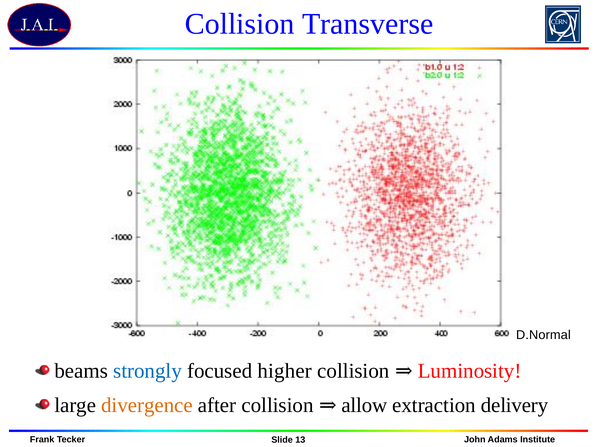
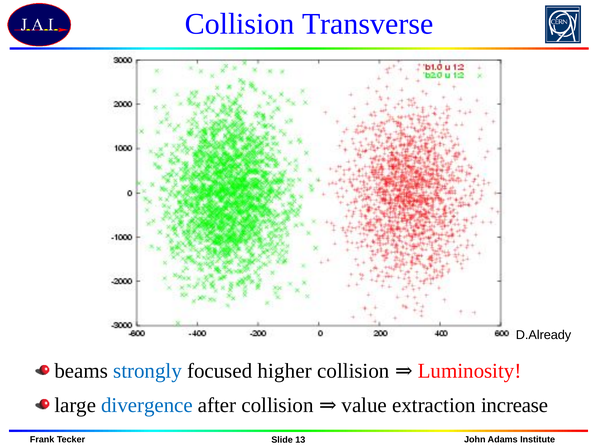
D.Normal: D.Normal -> D.Already
divergence colour: orange -> blue
allow: allow -> value
delivery: delivery -> increase
